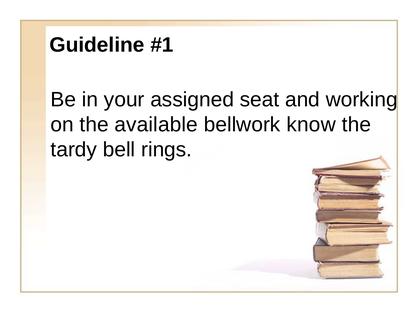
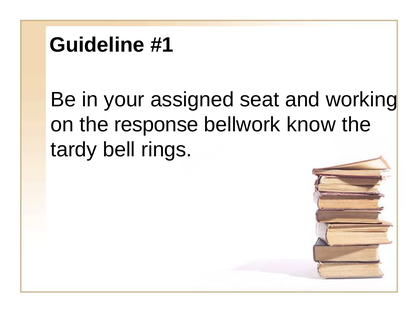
available: available -> response
